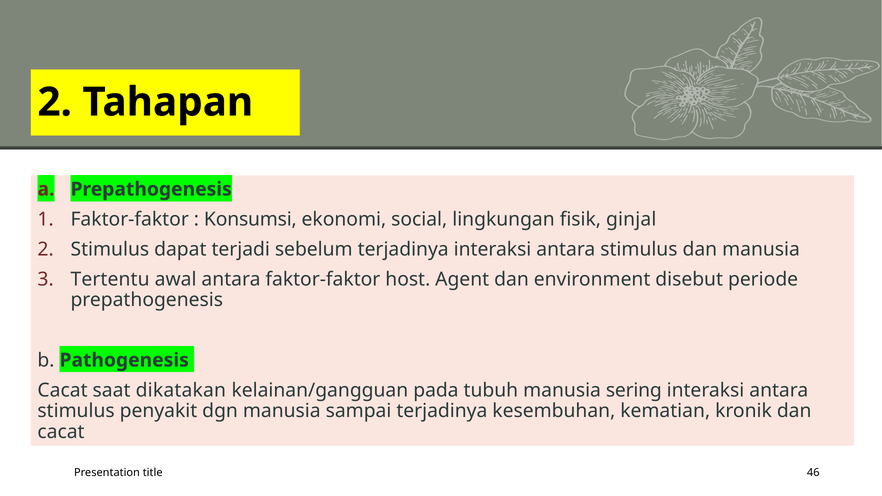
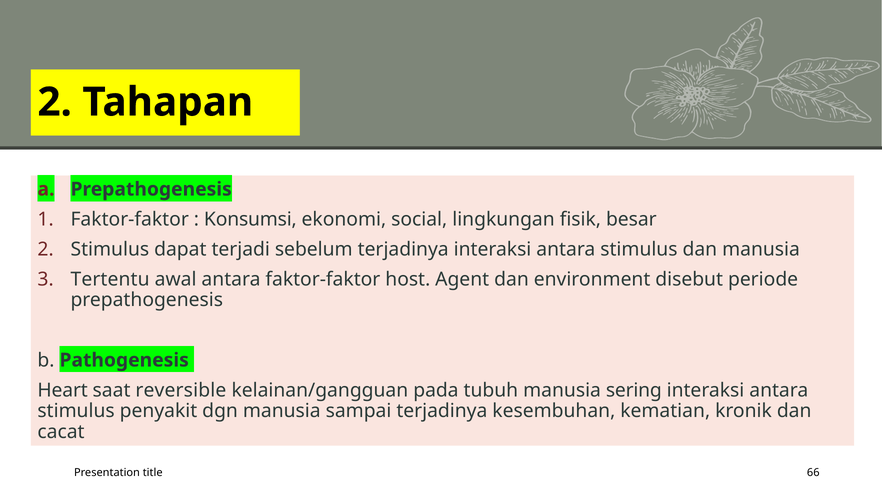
ginjal: ginjal -> besar
Cacat at (63, 390): Cacat -> Heart
dikatakan: dikatakan -> reversible
46: 46 -> 66
